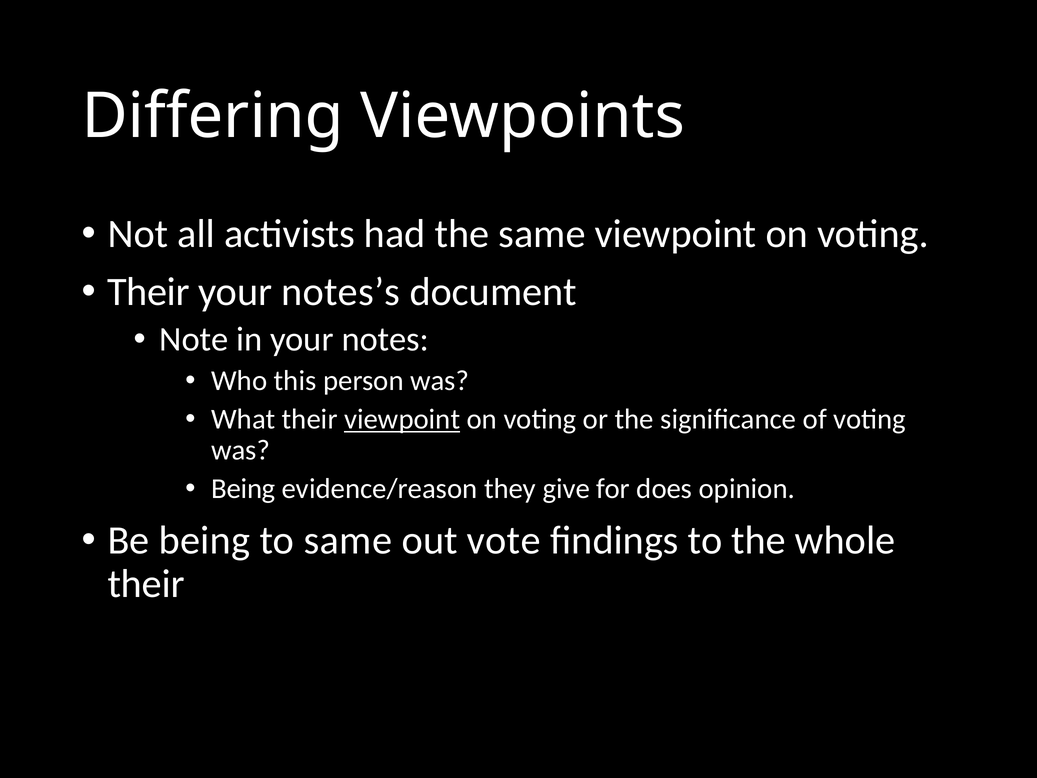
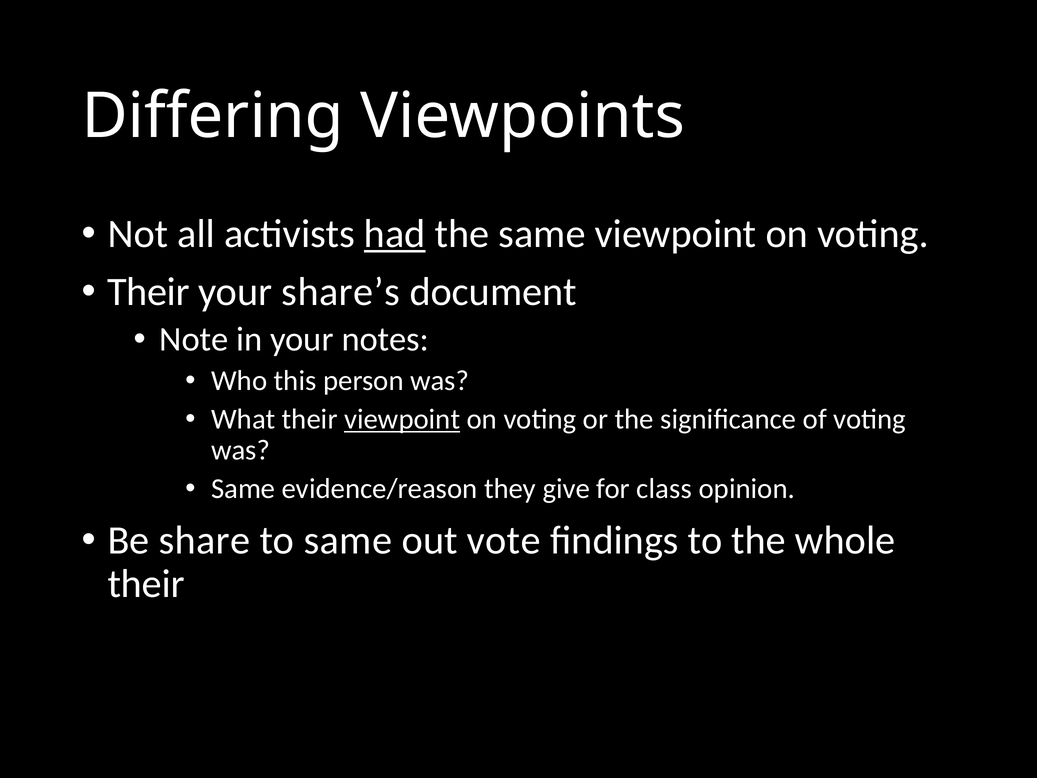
had underline: none -> present
notes’s: notes’s -> share’s
Being at (243, 489): Being -> Same
does: does -> class
Be being: being -> share
